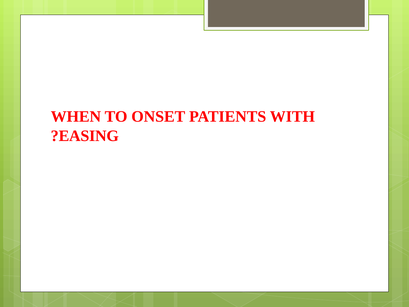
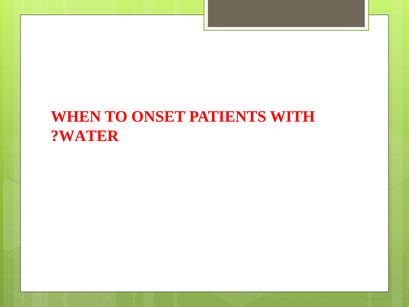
EASING: EASING -> WATER
